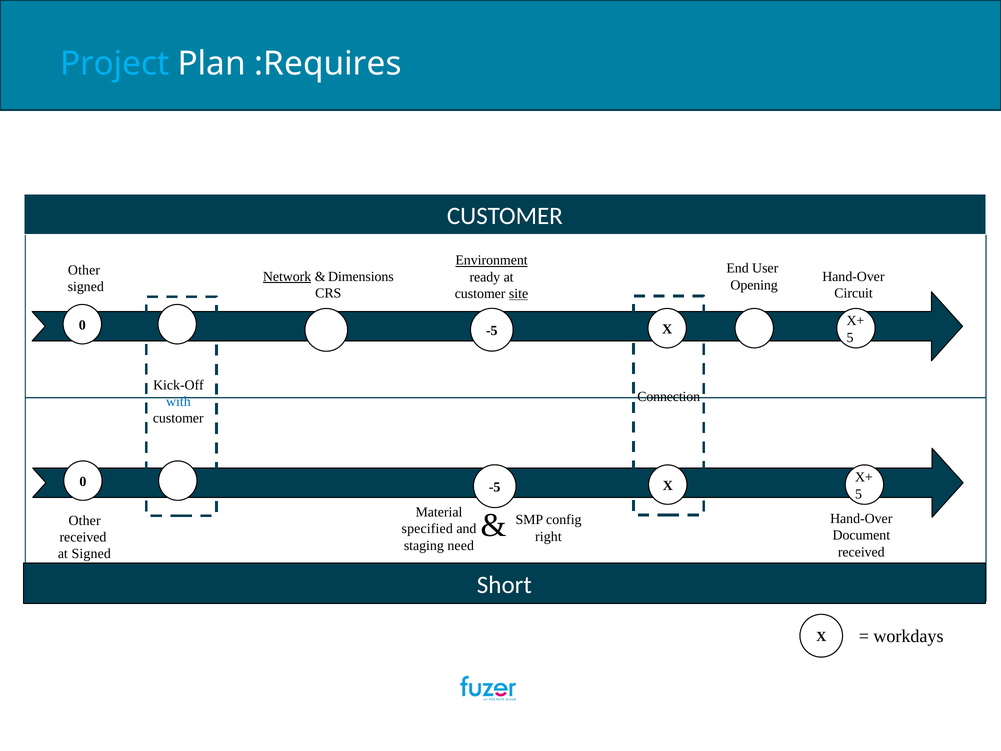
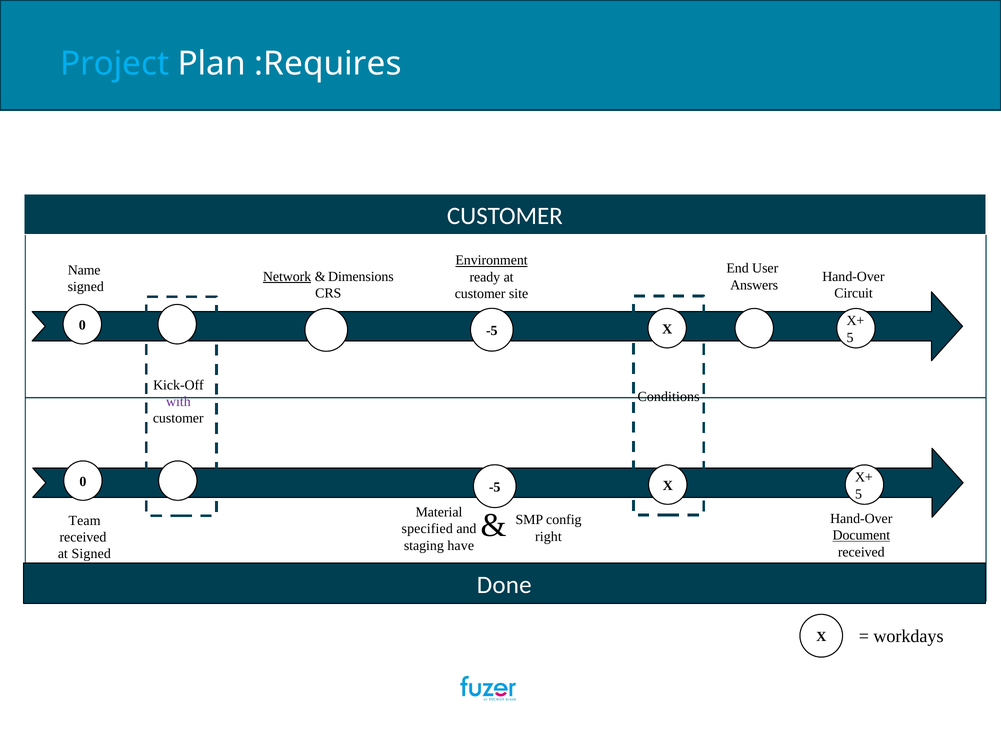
Other at (84, 270): Other -> Name
Opening: Opening -> Answers
site underline: present -> none
Connection: Connection -> Conditions
with colour: blue -> purple
Other at (85, 520): Other -> Team
Document underline: none -> present
need: need -> have
Short: Short -> Done
